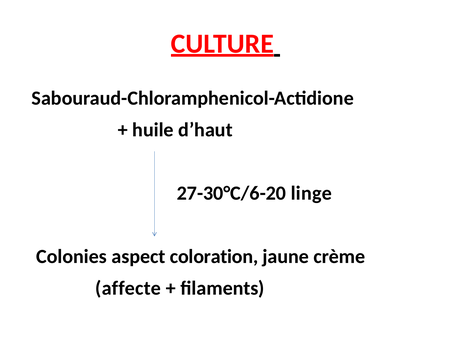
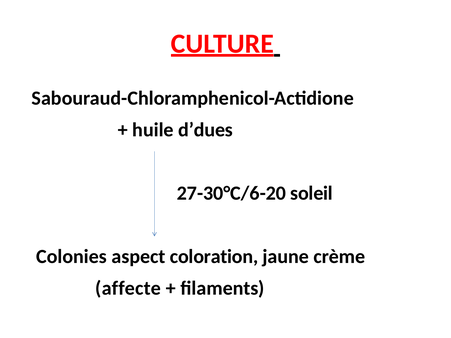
d’haut: d’haut -> d’dues
linge: linge -> soleil
